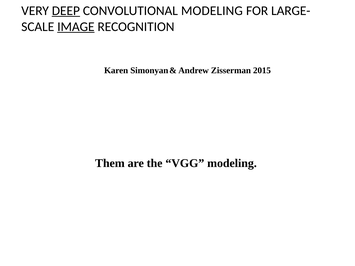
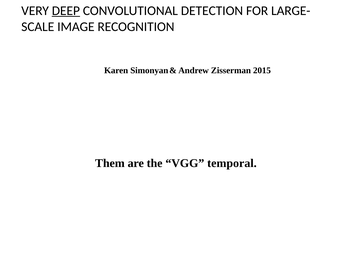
CONVOLUTIONAL MODELING: MODELING -> DETECTION
IMAGE underline: present -> none
VGG modeling: modeling -> temporal
